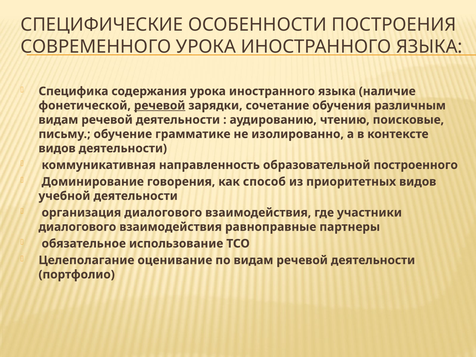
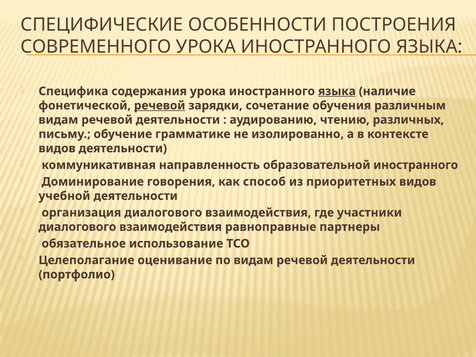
языка at (337, 91) underline: none -> present
поисковые: поисковые -> различных
образовательной построенного: построенного -> иностранного
